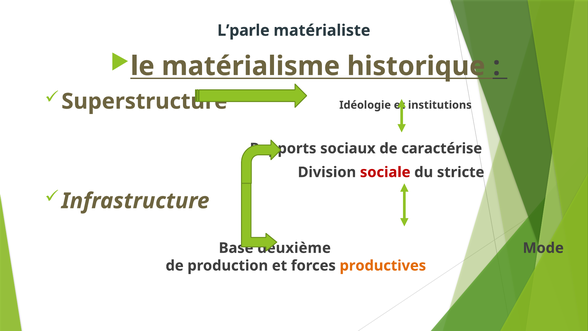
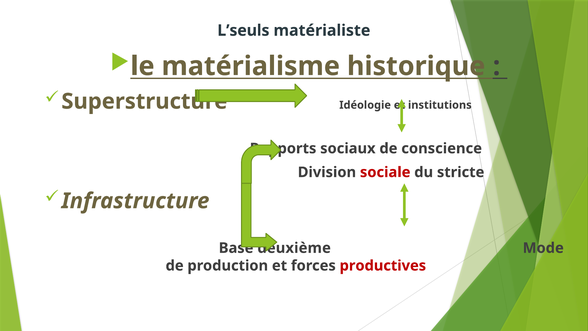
L’parle: L’parle -> L’seuls
caractérise: caractérise -> conscience
productives colour: orange -> red
